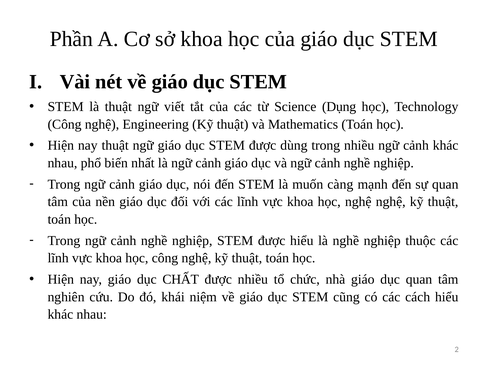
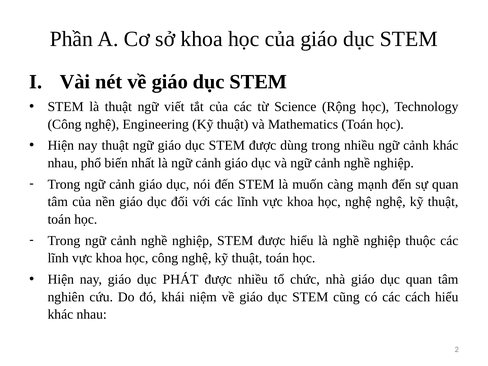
Dụng: Dụng -> Rộng
CHẤT: CHẤT -> PHÁT
